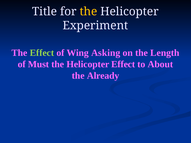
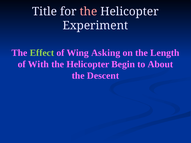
the at (88, 11) colour: yellow -> pink
Must: Must -> With
Helicopter Effect: Effect -> Begin
Already: Already -> Descent
